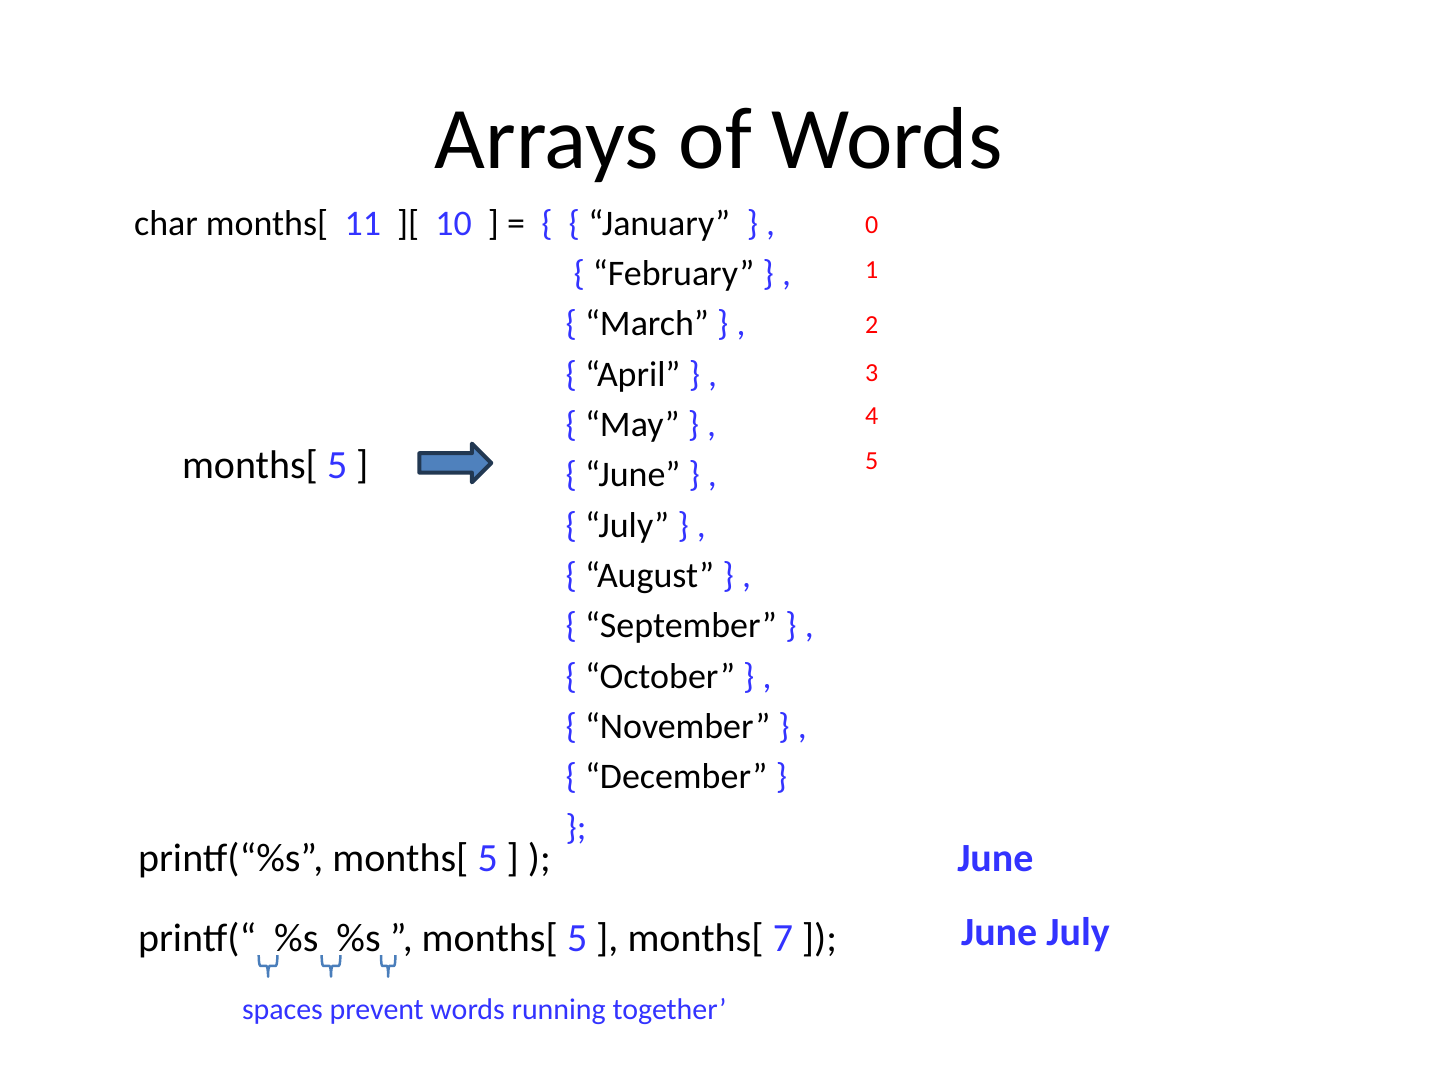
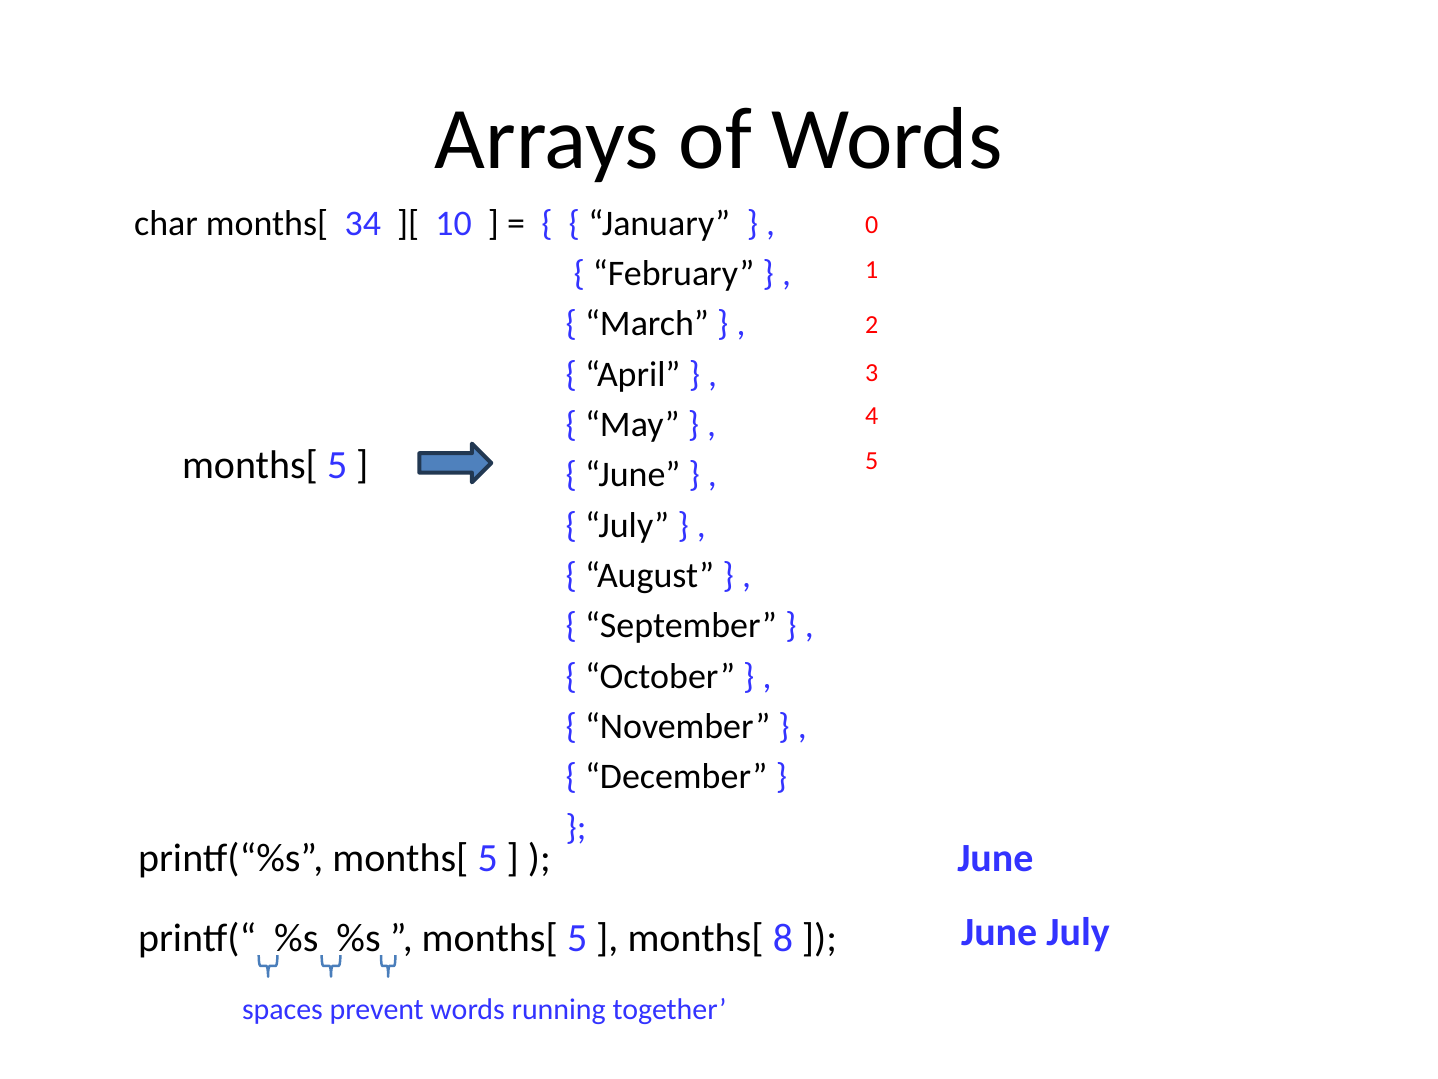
11: 11 -> 34
7: 7 -> 8
